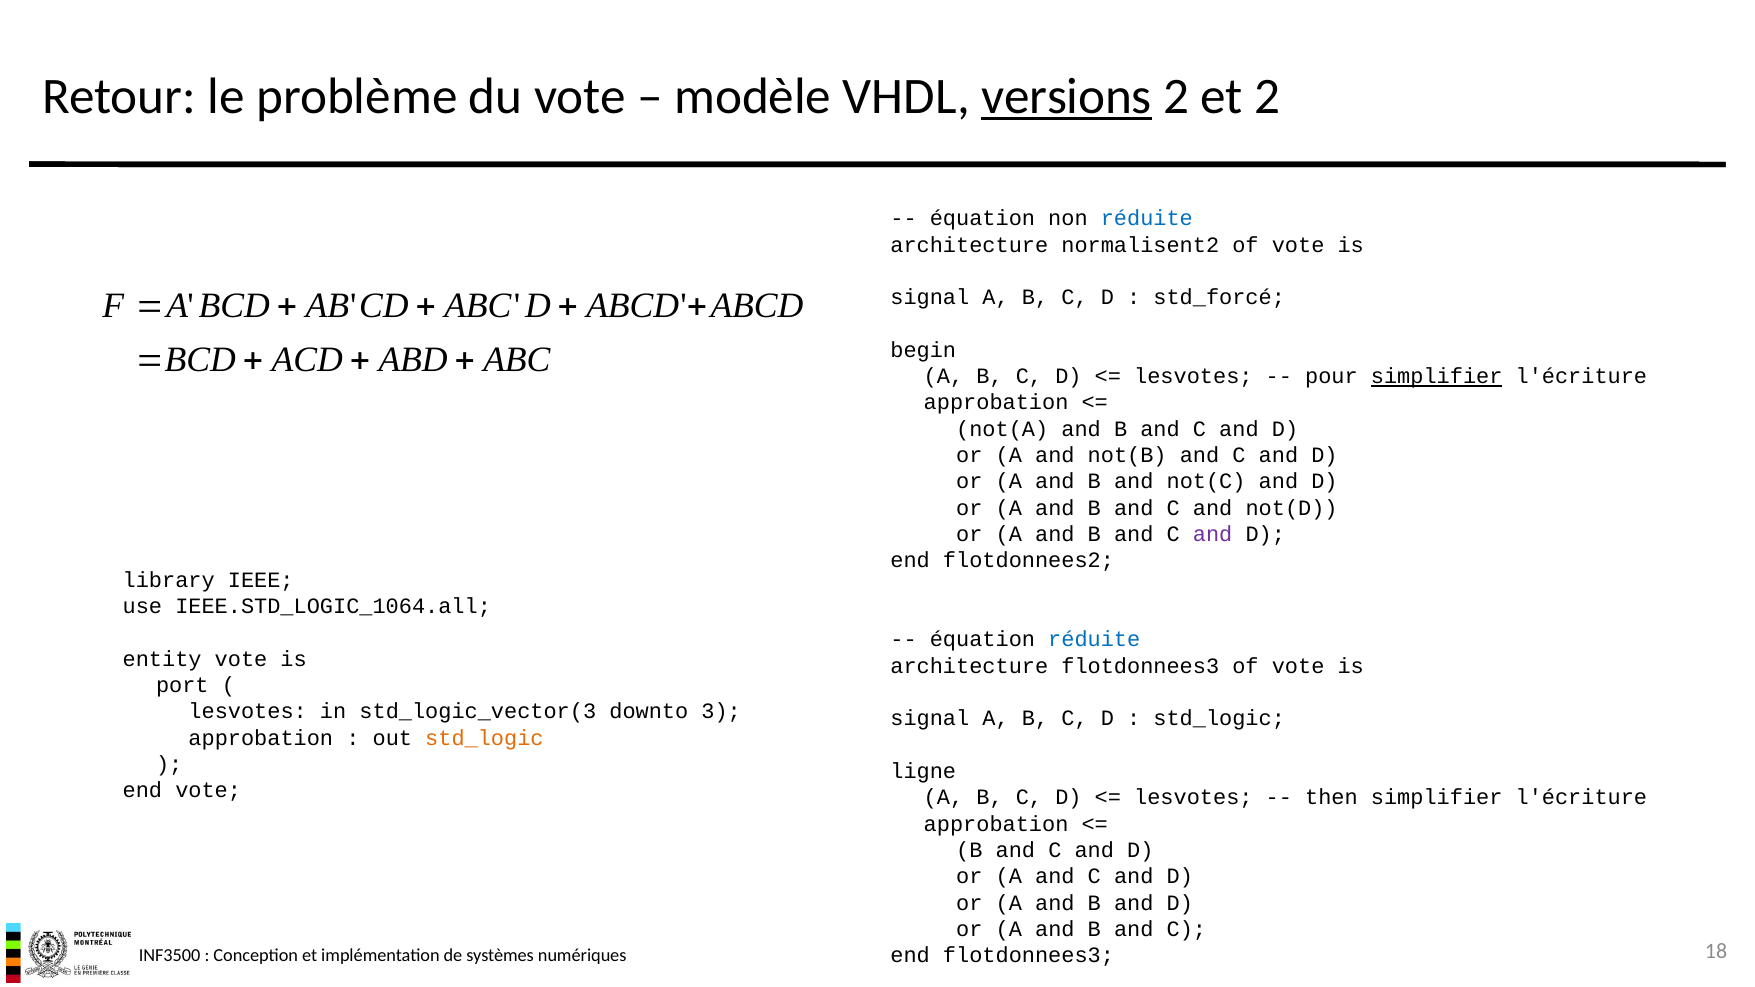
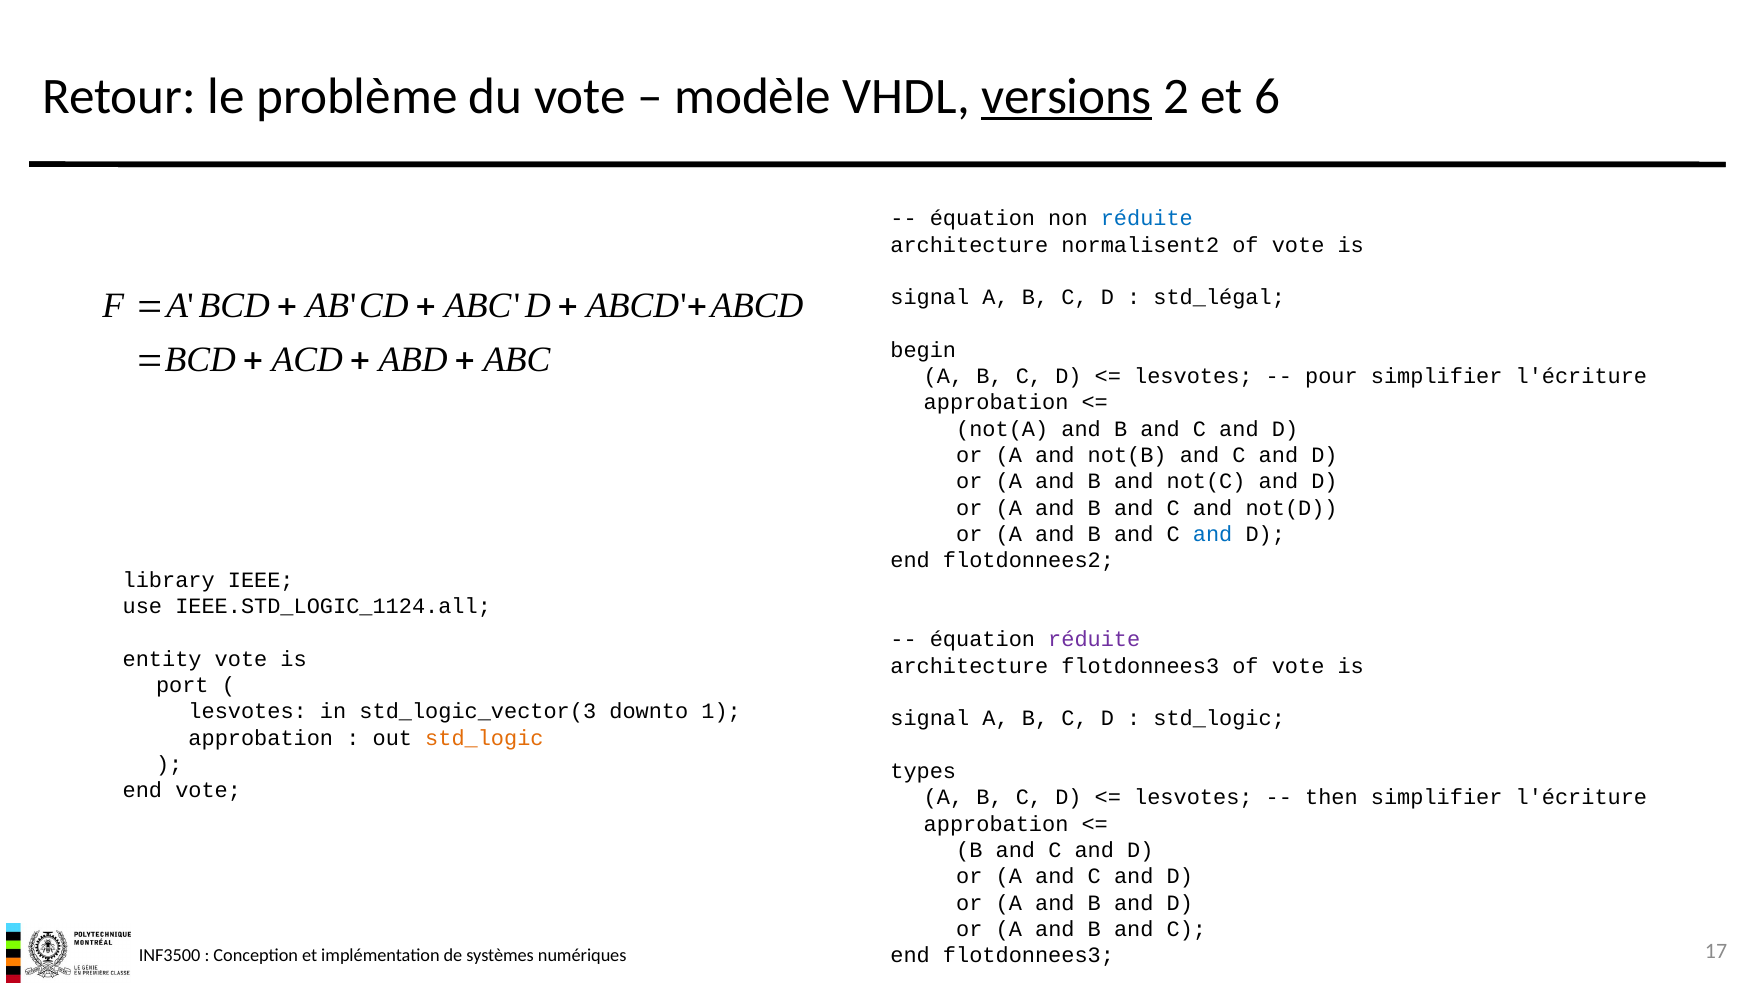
et 2: 2 -> 6
std_forcé: std_forcé -> std_légal
simplifier at (1437, 376) underline: present -> none
and at (1213, 534) colour: purple -> blue
IEEE.STD_LOGIC_1064.all: IEEE.STD_LOGIC_1064.all -> IEEE.STD_LOGIC_1124.all
réduite at (1094, 640) colour: blue -> purple
3: 3 -> 1
ligne: ligne -> types
18: 18 -> 17
